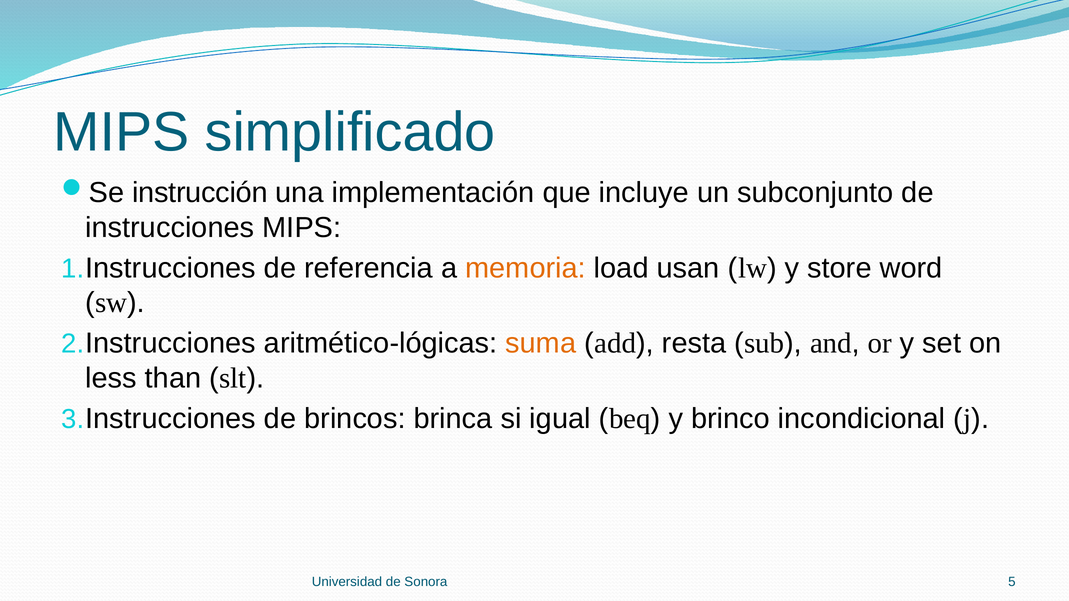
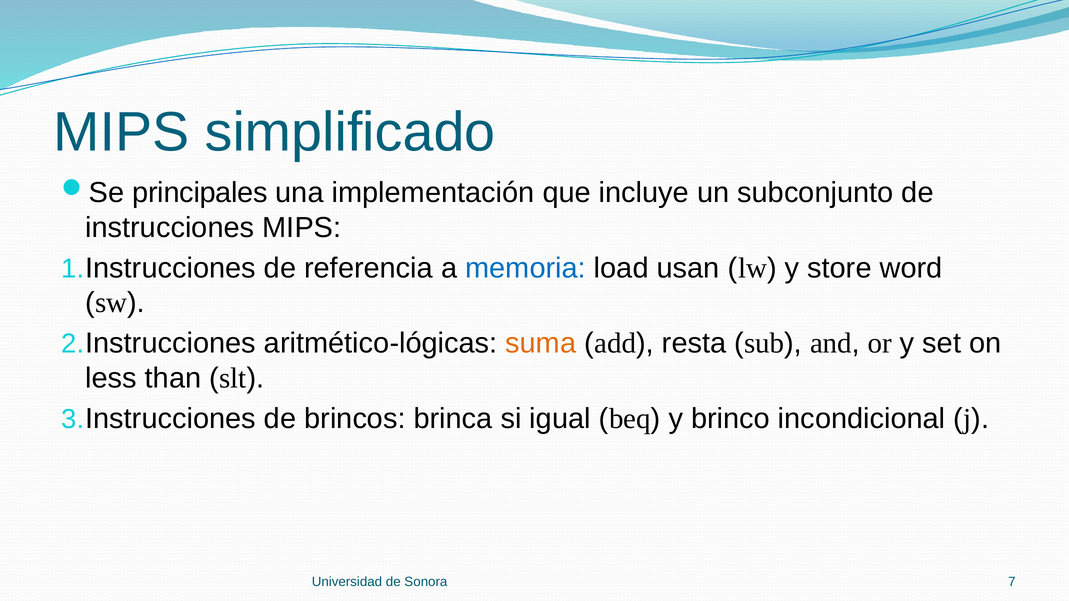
instrucción: instrucción -> principales
memoria colour: orange -> blue
5: 5 -> 7
